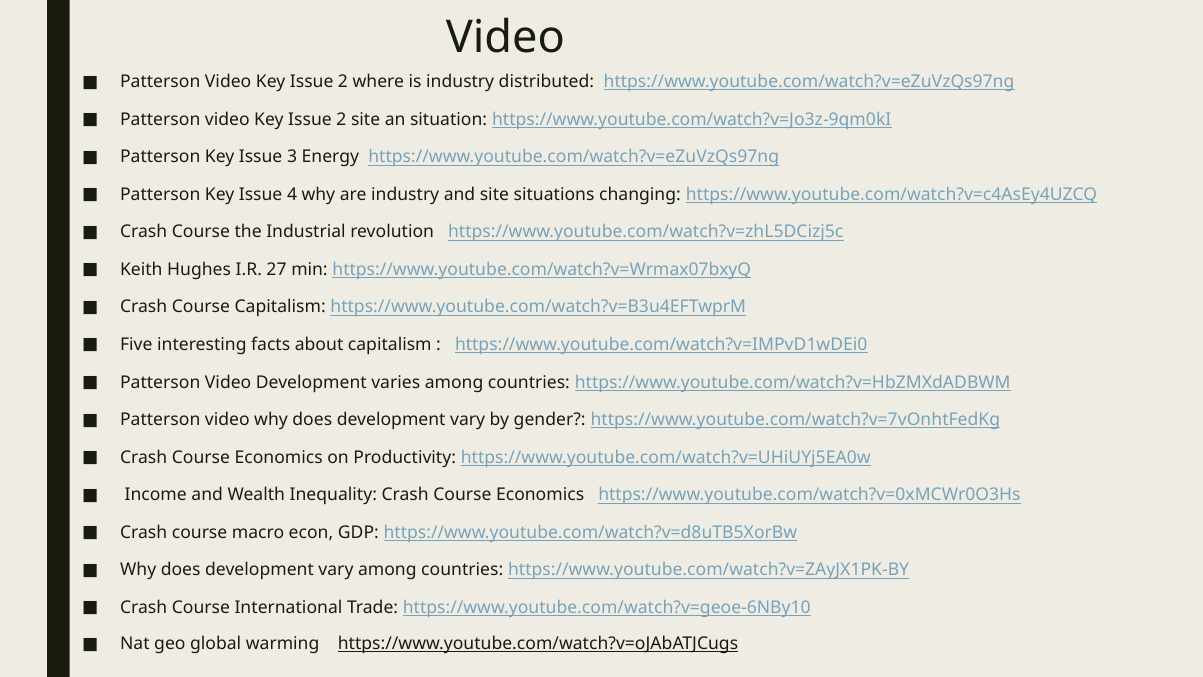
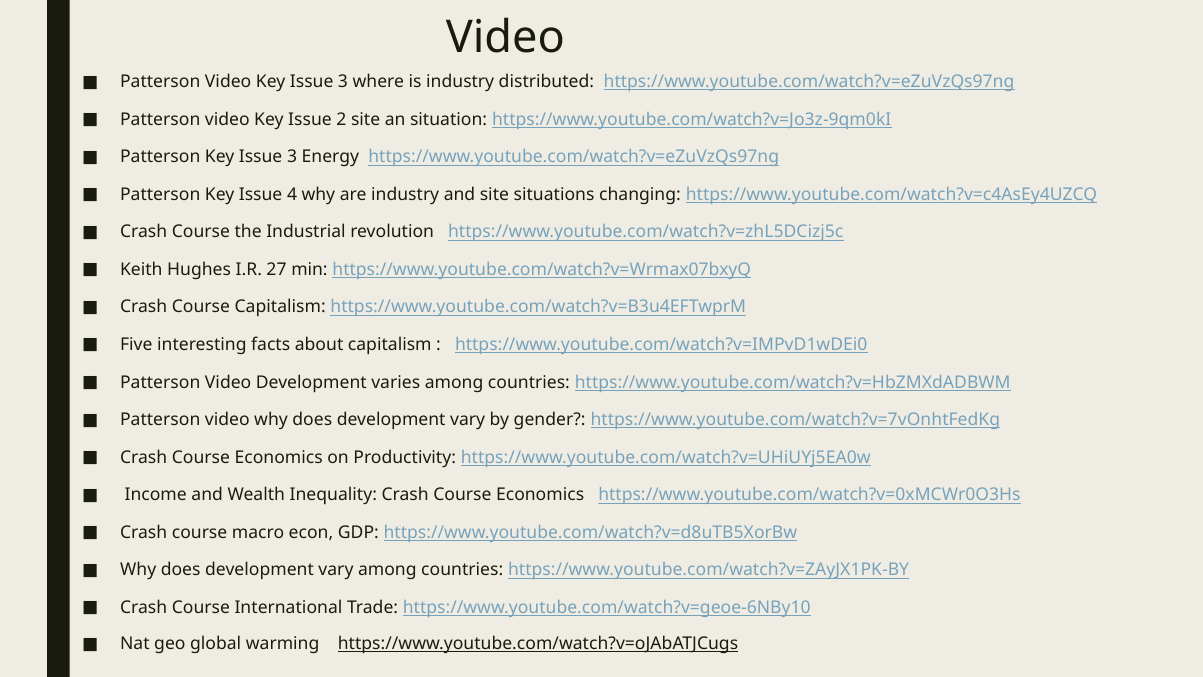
2 at (343, 82): 2 -> 3
